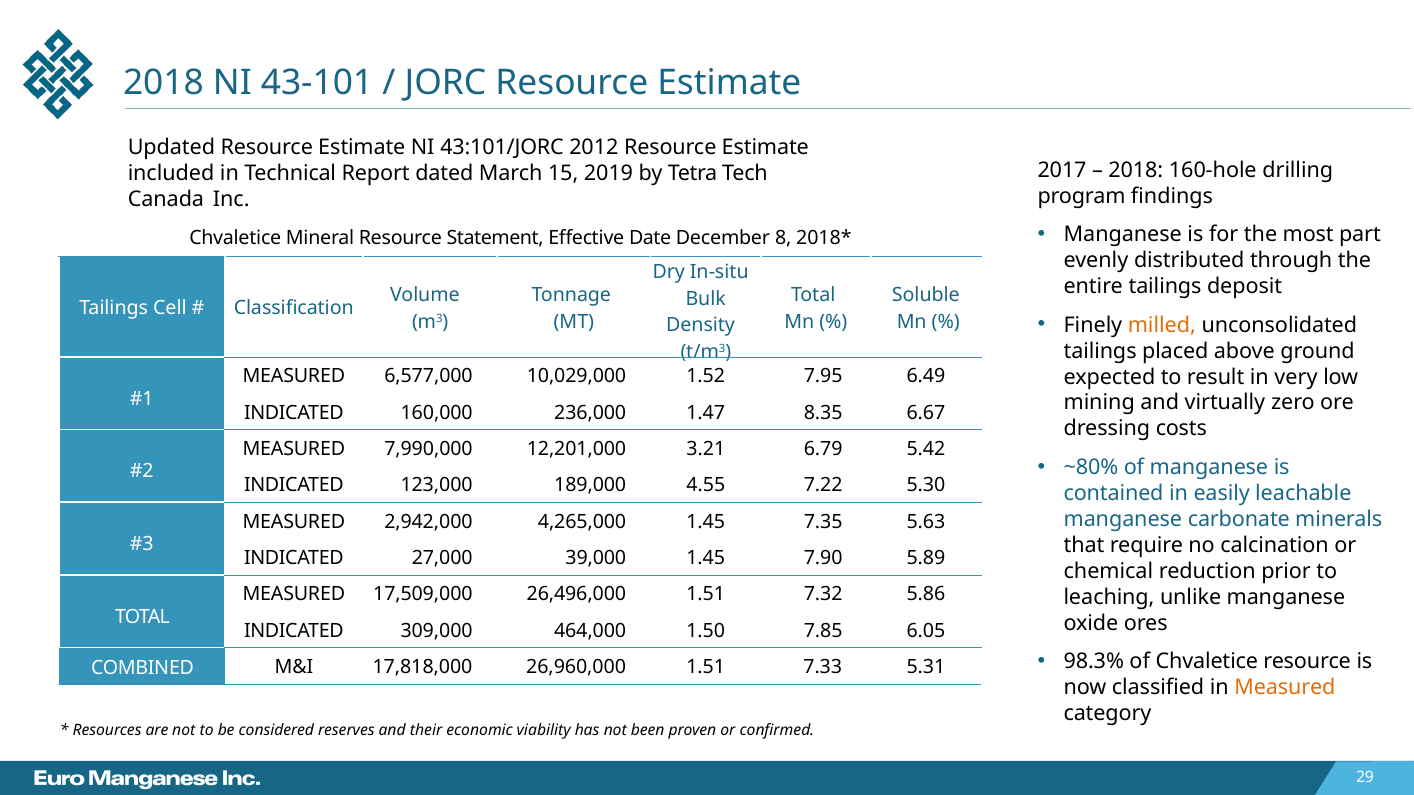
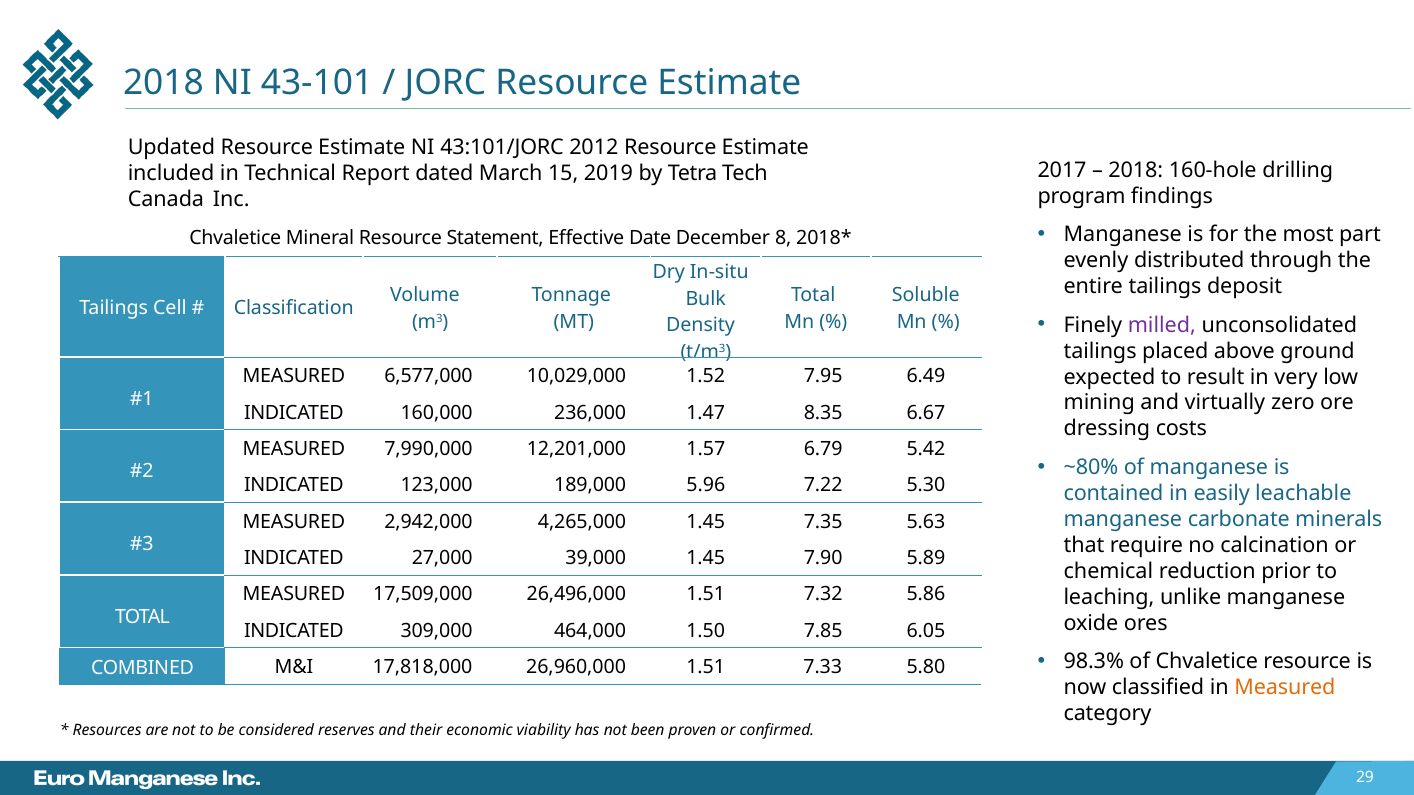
milled colour: orange -> purple
3.21: 3.21 -> 1.57
4.55: 4.55 -> 5.96
5.31: 5.31 -> 5.80
